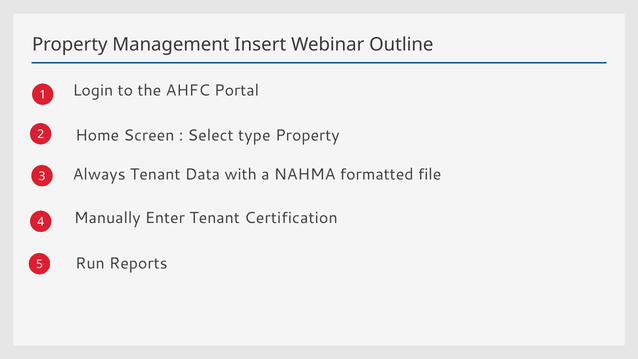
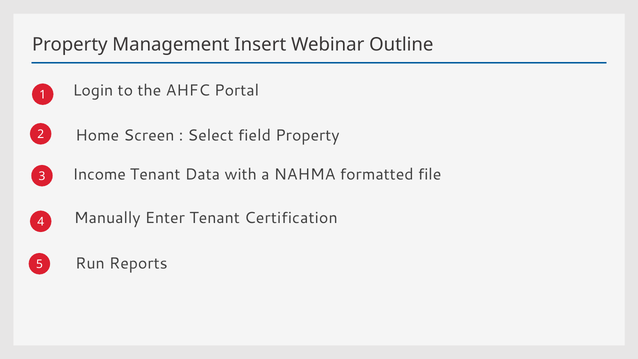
type: type -> field
Always: Always -> Income
